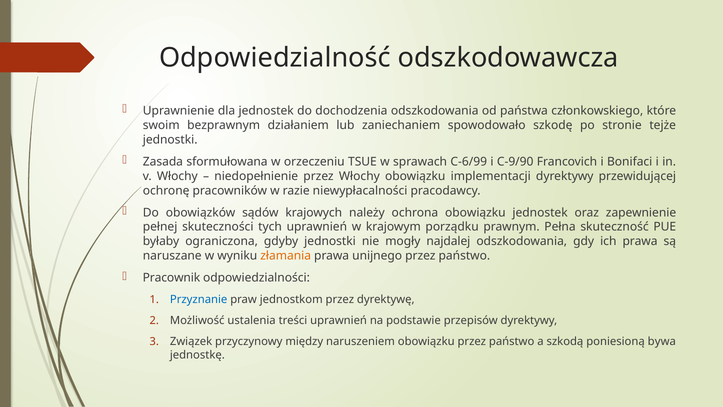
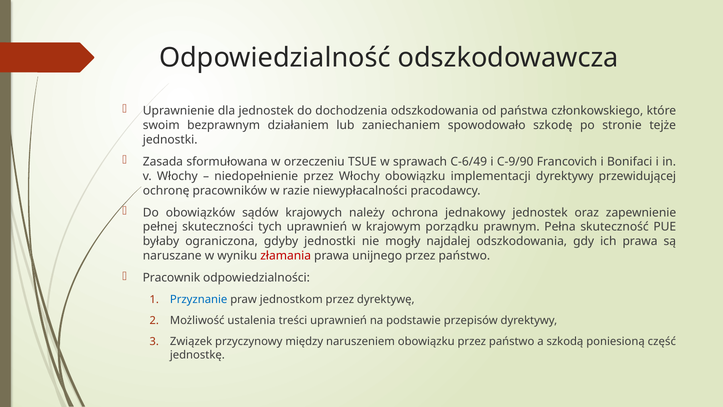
C-6/99: C-6/99 -> C-6/49
ochrona obowiązku: obowiązku -> jednakowy
złamania colour: orange -> red
bywa: bywa -> część
